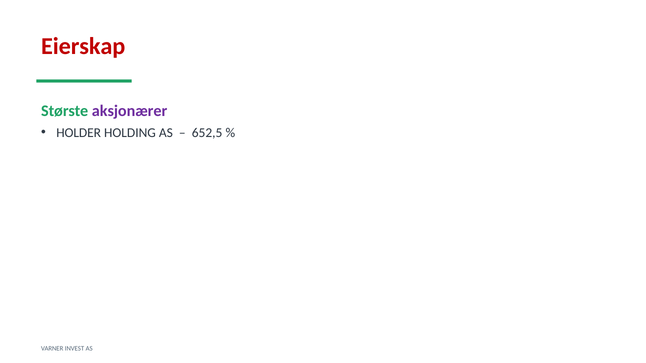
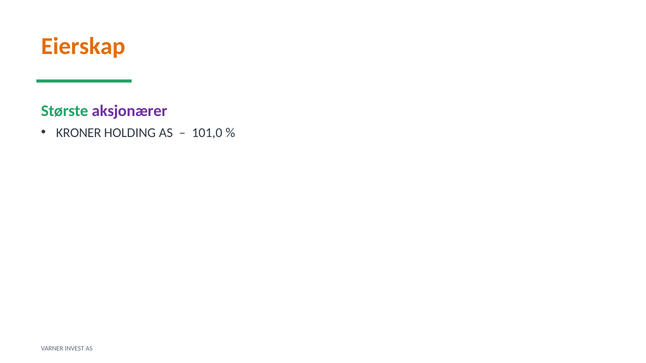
Eierskap colour: red -> orange
HOLDER: HOLDER -> KRONER
652,5: 652,5 -> 101,0
